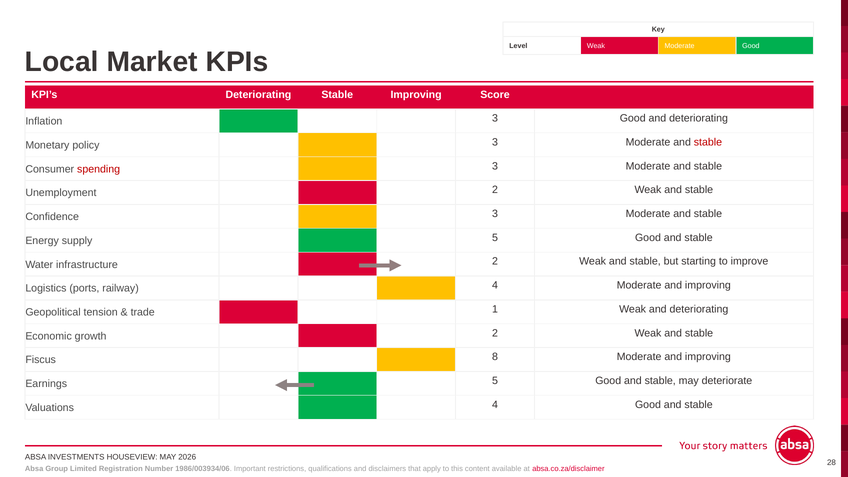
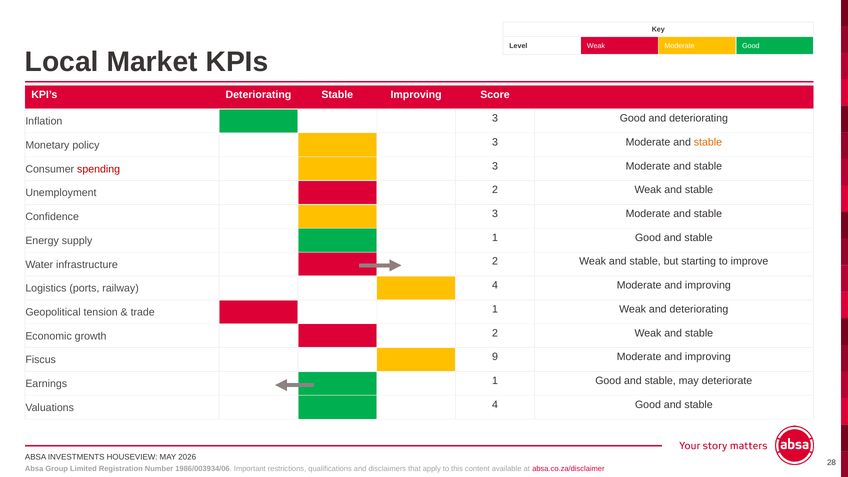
stable at (708, 142) colour: red -> orange
supply 5: 5 -> 1
8: 8 -> 9
Earnings 5: 5 -> 1
